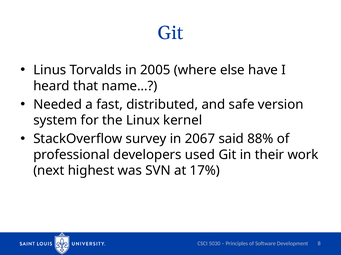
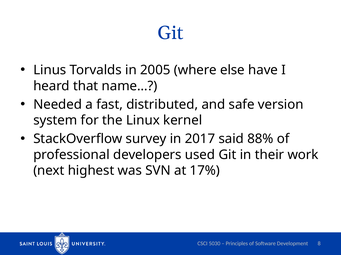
2067: 2067 -> 2017
